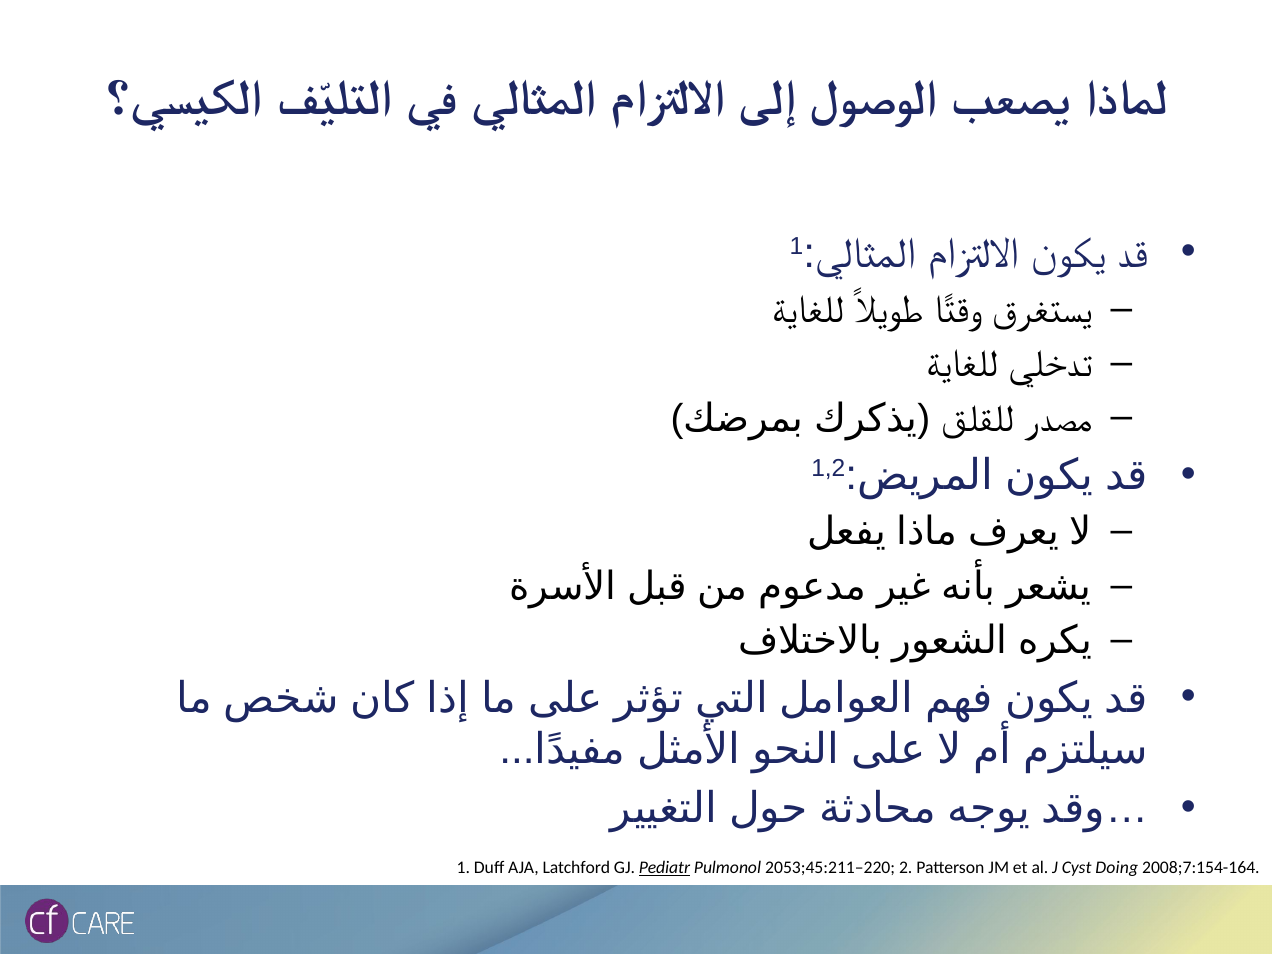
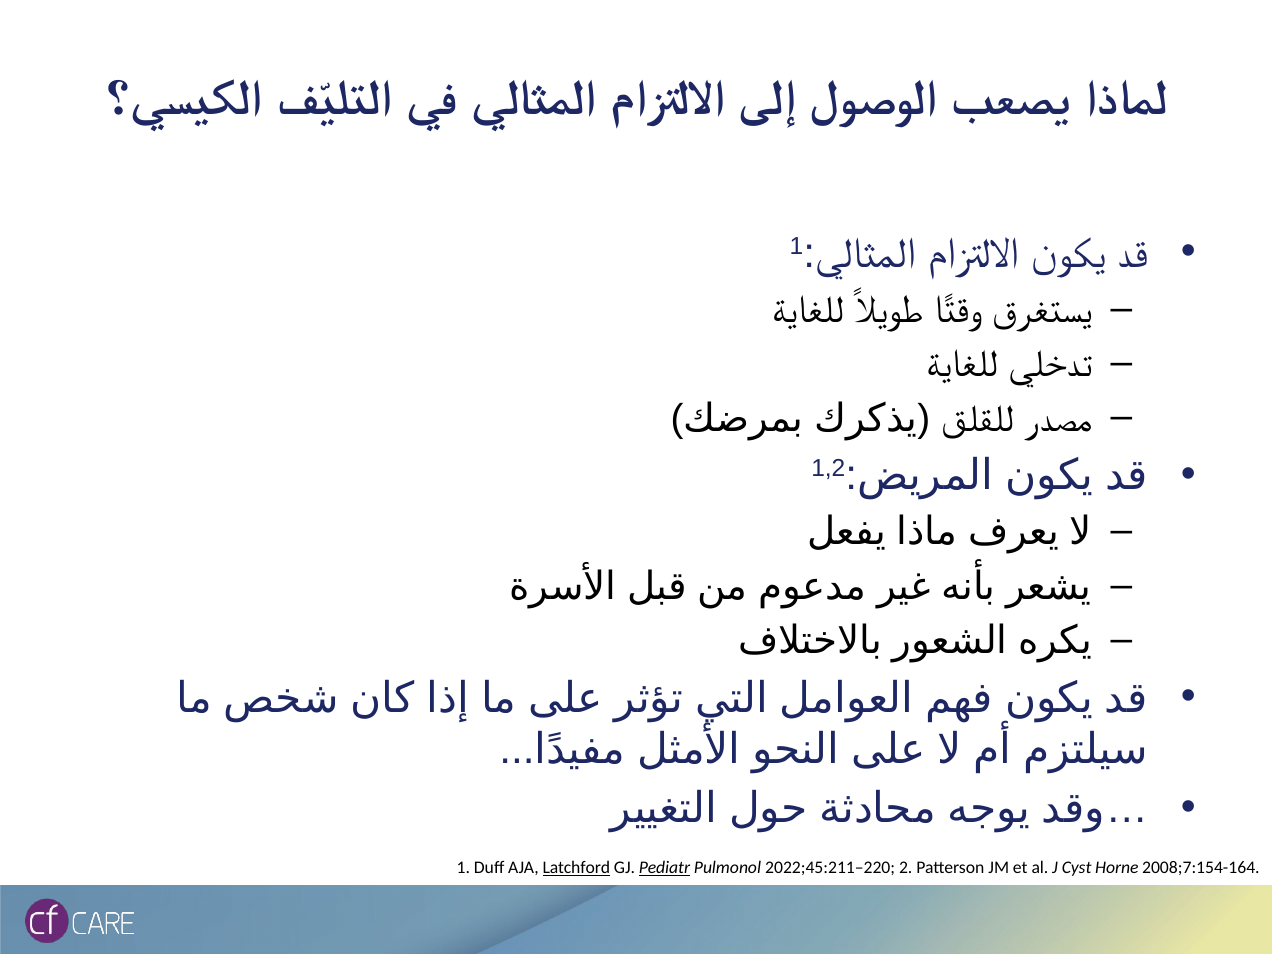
Latchford underline: none -> present
2053;45:211–220: 2053;45:211–220 -> 2022;45:211–220
Doing: Doing -> Horne
